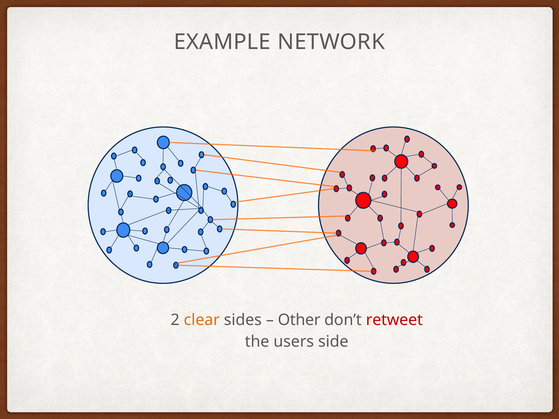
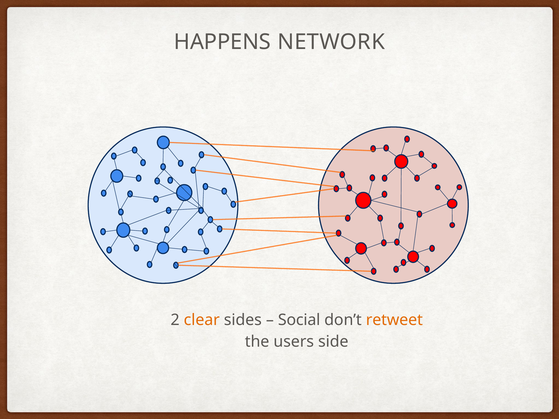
EXAMPLE: EXAMPLE -> HAPPENS
Other: Other -> Social
retweet colour: red -> orange
